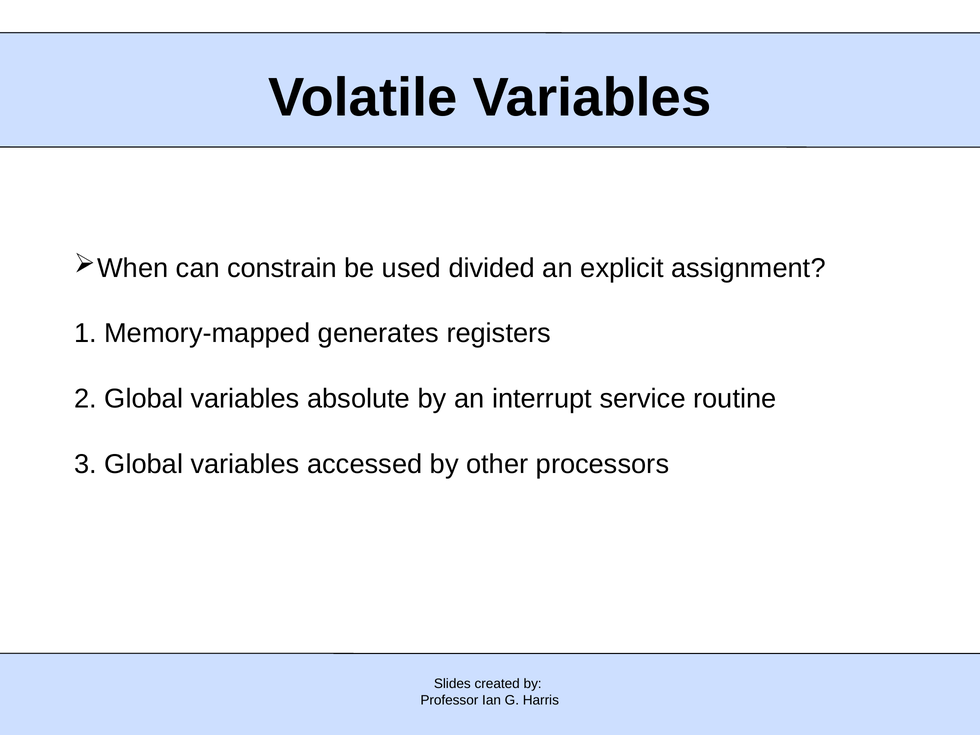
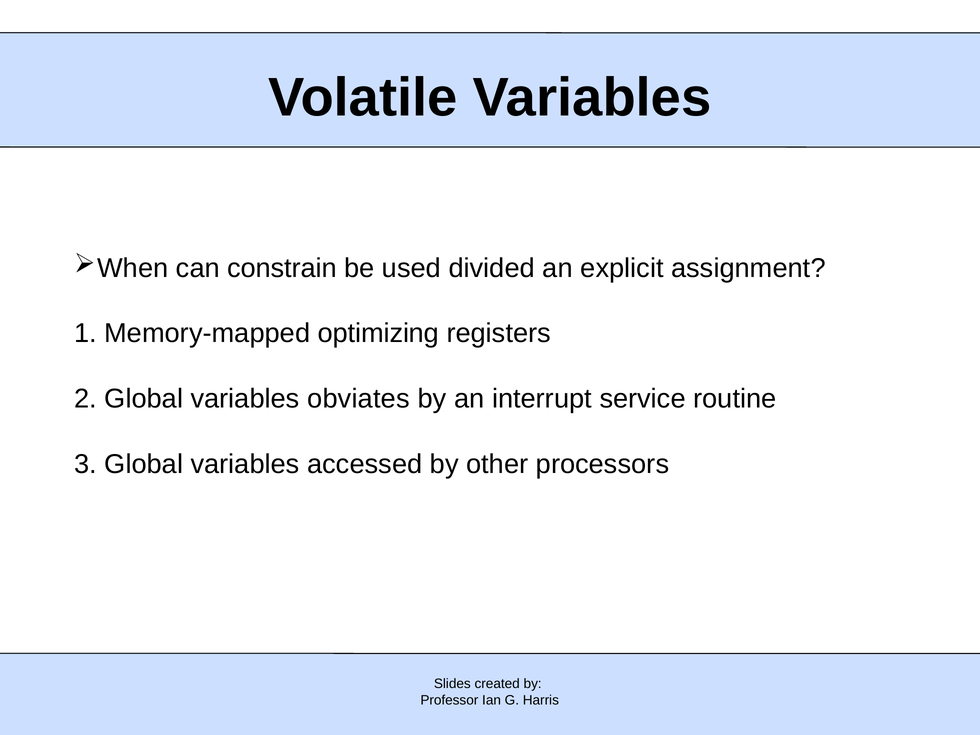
generates: generates -> optimizing
absolute: absolute -> obviates
